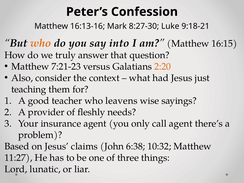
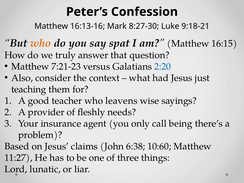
into: into -> spat
2:20 colour: orange -> blue
call agent: agent -> being
10:32: 10:32 -> 10:60
